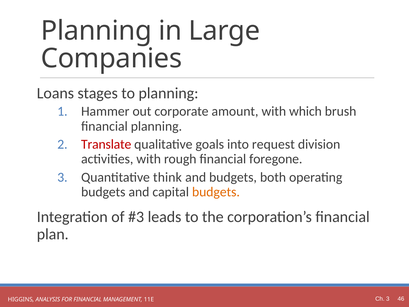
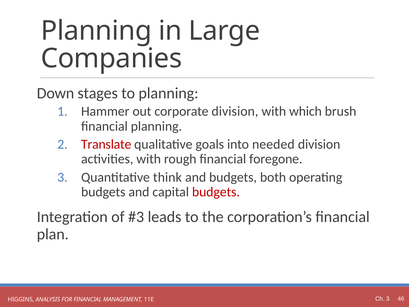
Loans: Loans -> Down
corporate amount: amount -> division
request: request -> needed
budgets at (216, 192) colour: orange -> red
